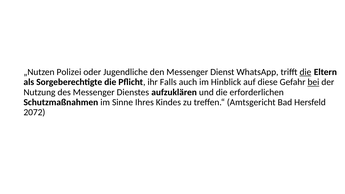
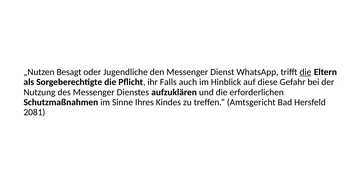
Polizei: Polizei -> Besagt
bei underline: present -> none
2072: 2072 -> 2081
